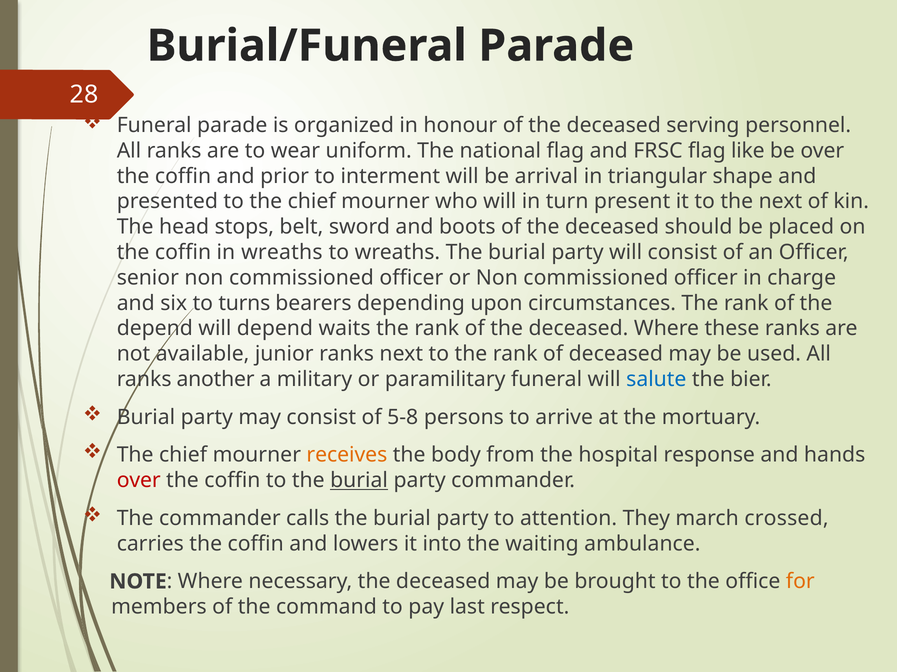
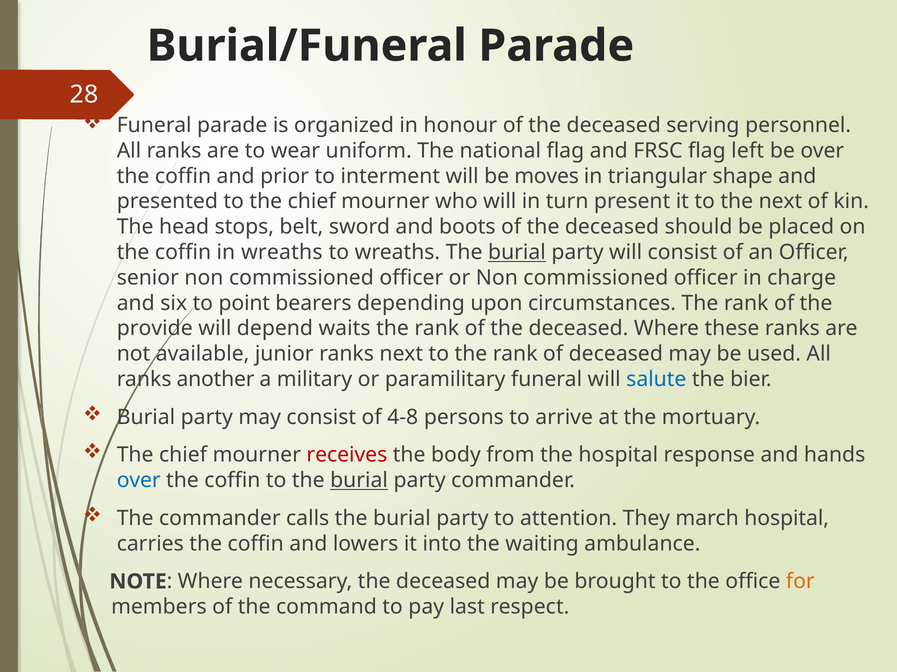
like: like -> left
arrival: arrival -> moves
burial at (517, 253) underline: none -> present
turns: turns -> point
depend at (155, 329): depend -> provide
5-8: 5-8 -> 4-8
receives colour: orange -> red
over at (139, 481) colour: red -> blue
march crossed: crossed -> hospital
